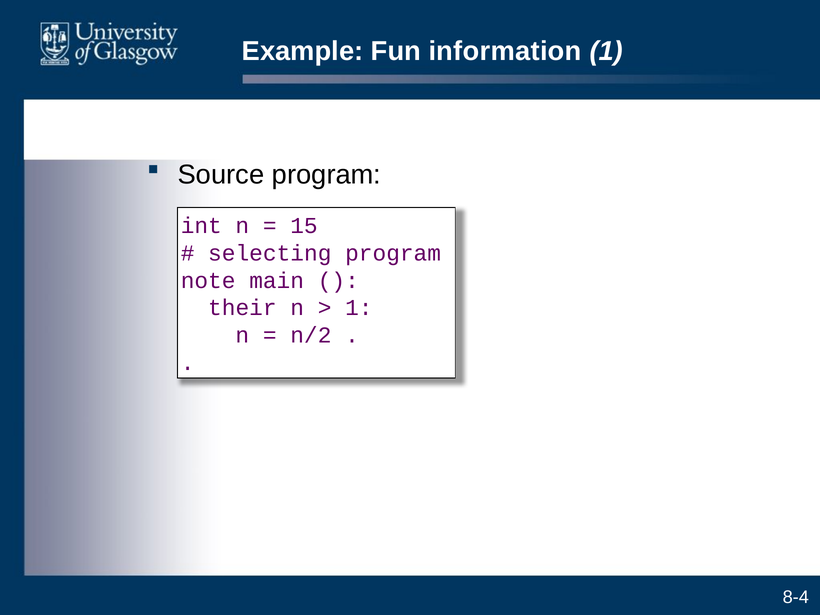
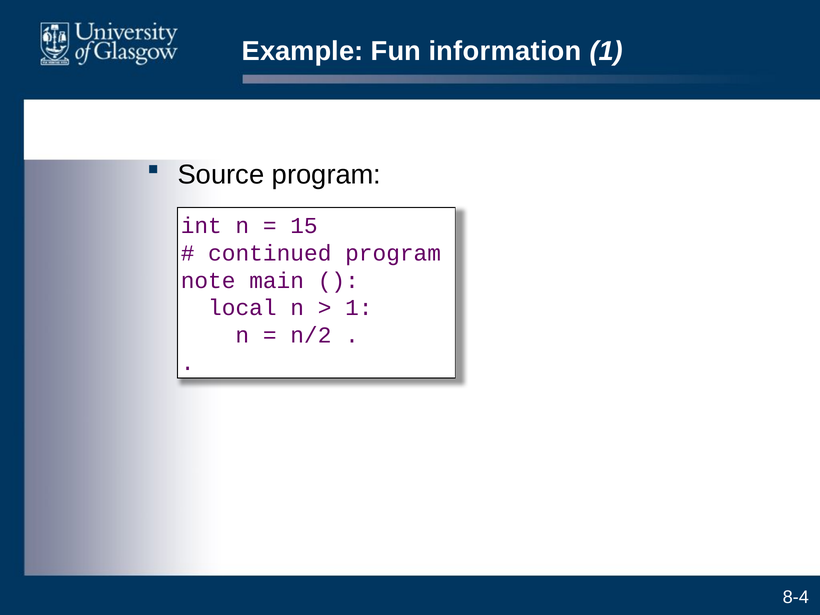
selecting: selecting -> continued
their: their -> local
